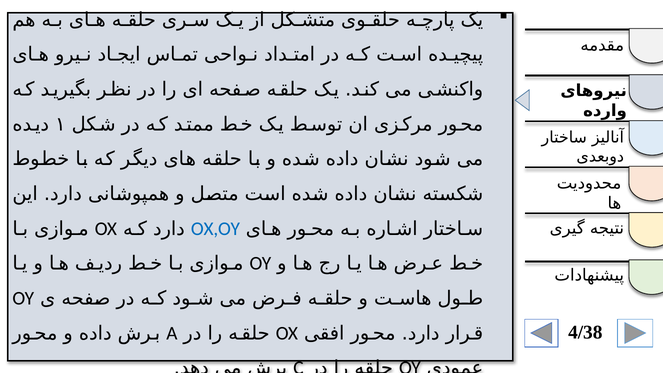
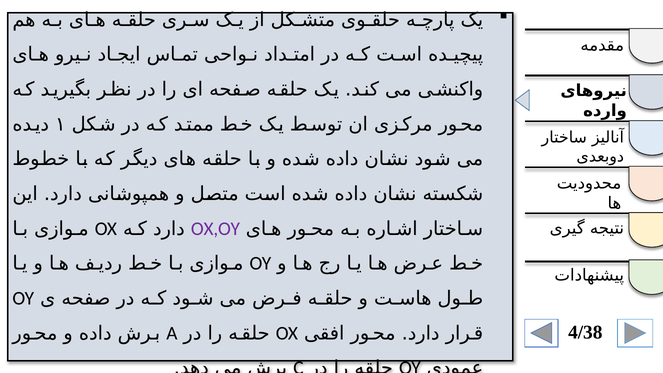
OX,OY colour: blue -> purple
